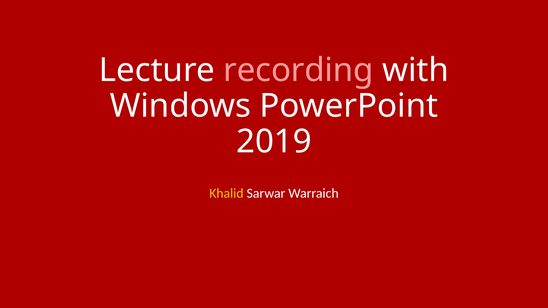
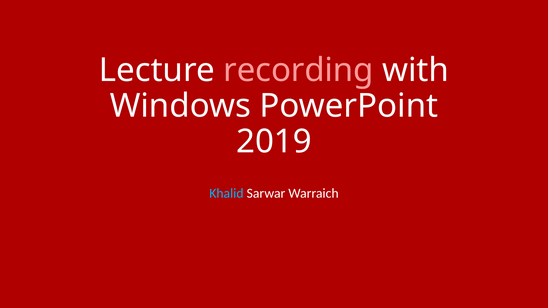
Khalid colour: yellow -> light blue
